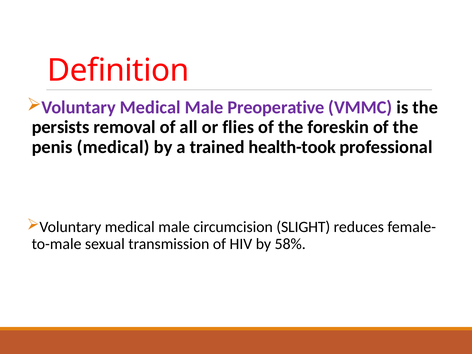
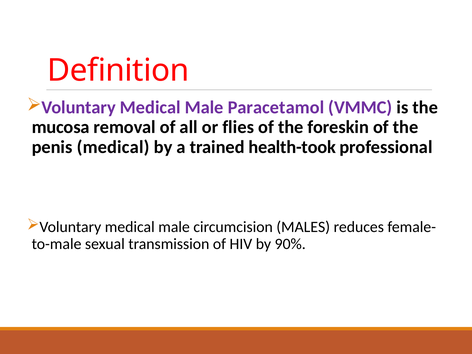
Preoperative: Preoperative -> Paracetamol
persists: persists -> mucosa
SLIGHT: SLIGHT -> MALES
58%: 58% -> 90%
